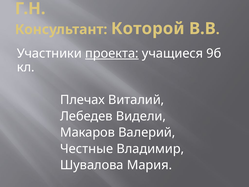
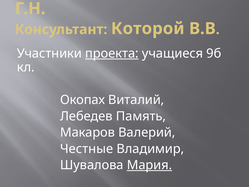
Плечах: Плечах -> Окопах
Видели: Видели -> Память
Мария underline: none -> present
